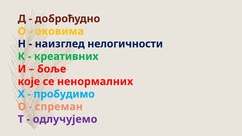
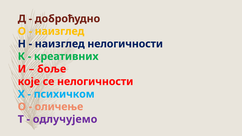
оковима at (59, 31): оковима -> наизглед
се ненормалних: ненормалних -> нелогичности
пробудимо: пробудимо -> психичком
спреман: спреман -> оличење
